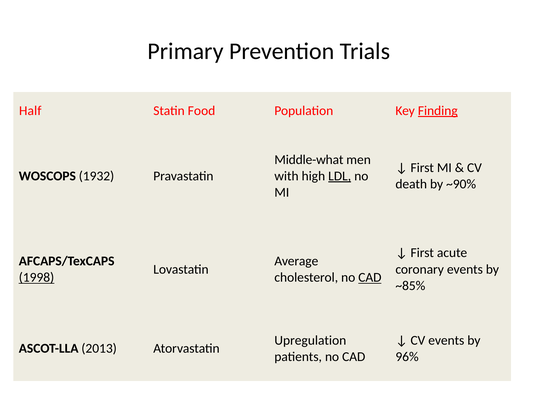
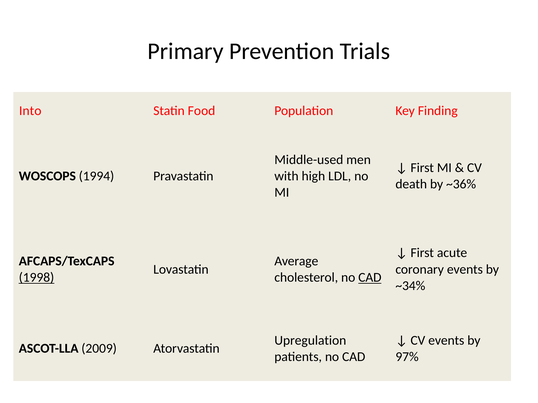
Half: Half -> Into
Finding underline: present -> none
Middle-what: Middle-what -> Middle-used
1932: 1932 -> 1994
LDL underline: present -> none
~90%: ~90% -> ~36%
~85%: ~85% -> ~34%
2013: 2013 -> 2009
96%: 96% -> 97%
